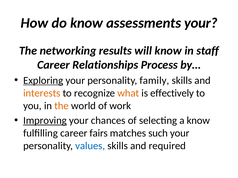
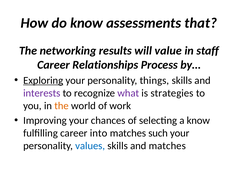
assessments your: your -> that
will know: know -> value
family: family -> things
interests colour: orange -> purple
what colour: orange -> purple
effectively: effectively -> strategies
Improving underline: present -> none
fairs: fairs -> into
and required: required -> matches
